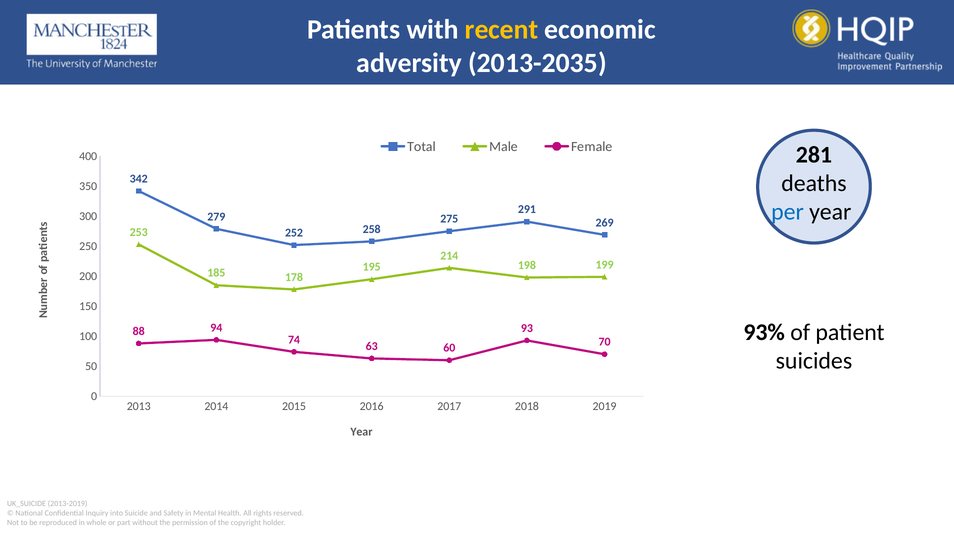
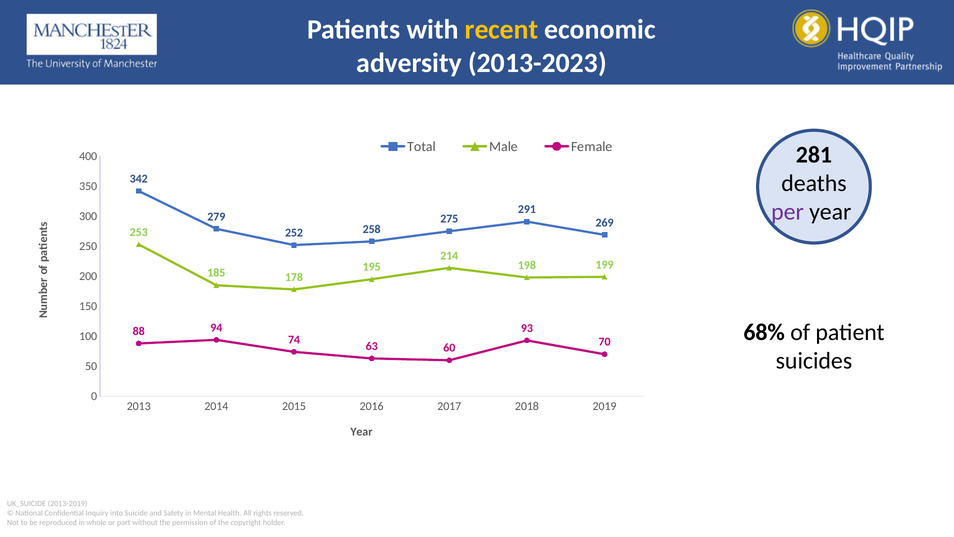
2013-2035: 2013-2035 -> 2013-2023
per colour: blue -> purple
93%: 93% -> 68%
